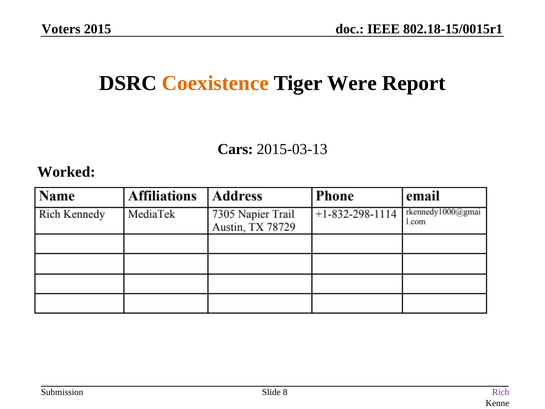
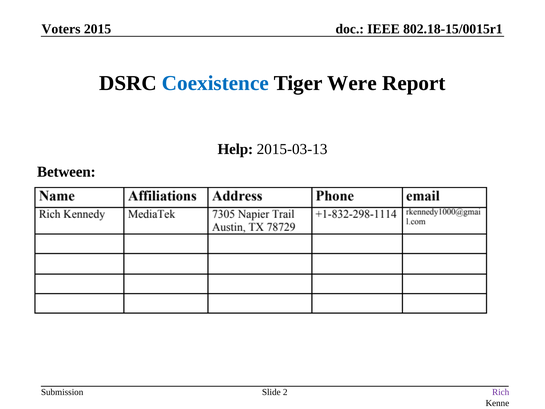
Coexistence colour: orange -> blue
Cars: Cars -> Help
Worked: Worked -> Between
8: 8 -> 2
